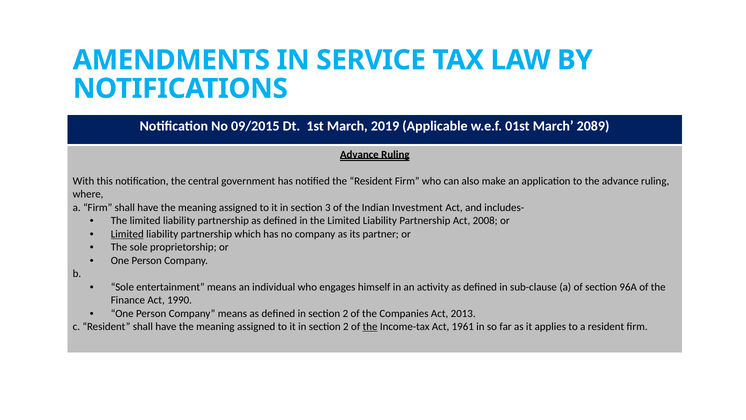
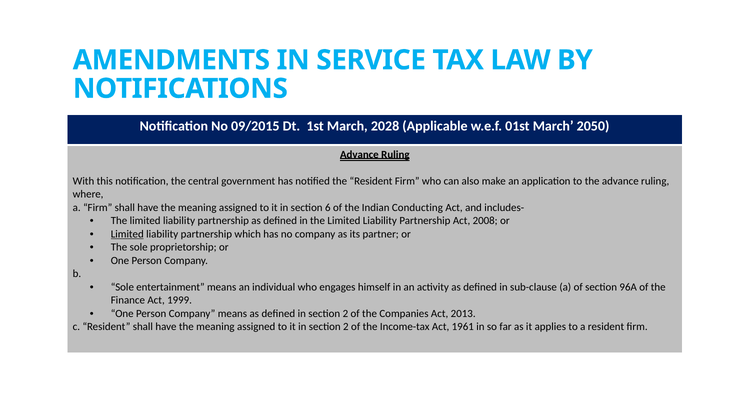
2019: 2019 -> 2028
2089: 2089 -> 2050
3: 3 -> 6
Investment: Investment -> Conducting
1990: 1990 -> 1999
the at (370, 326) underline: present -> none
